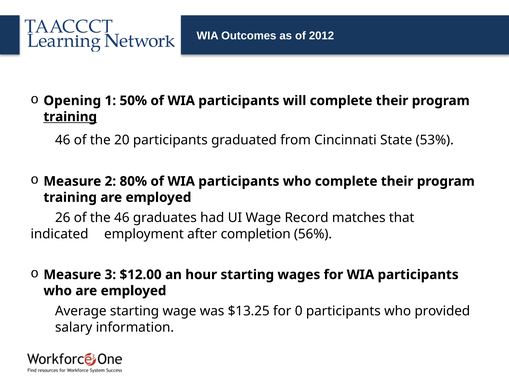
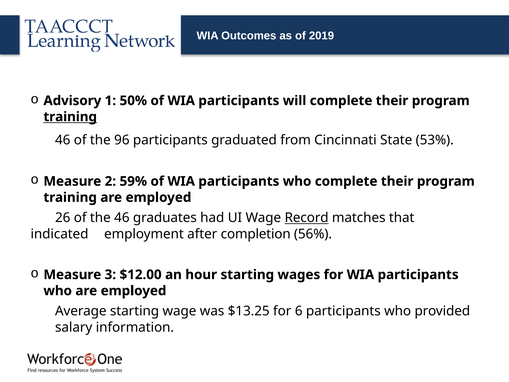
2012: 2012 -> 2019
Opening: Opening -> Advisory
20: 20 -> 96
80%: 80% -> 59%
Record underline: none -> present
0: 0 -> 6
